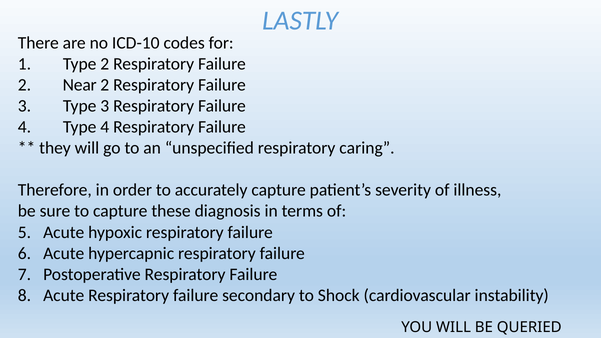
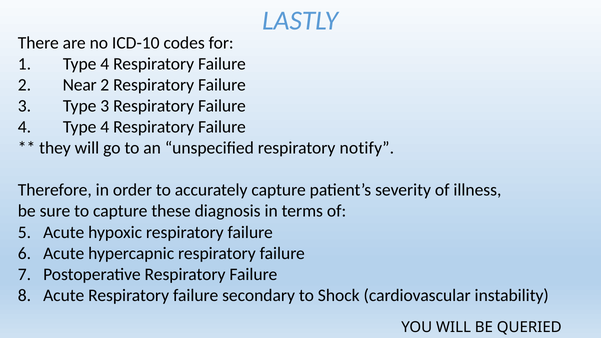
1 Type 2: 2 -> 4
caring: caring -> notify
